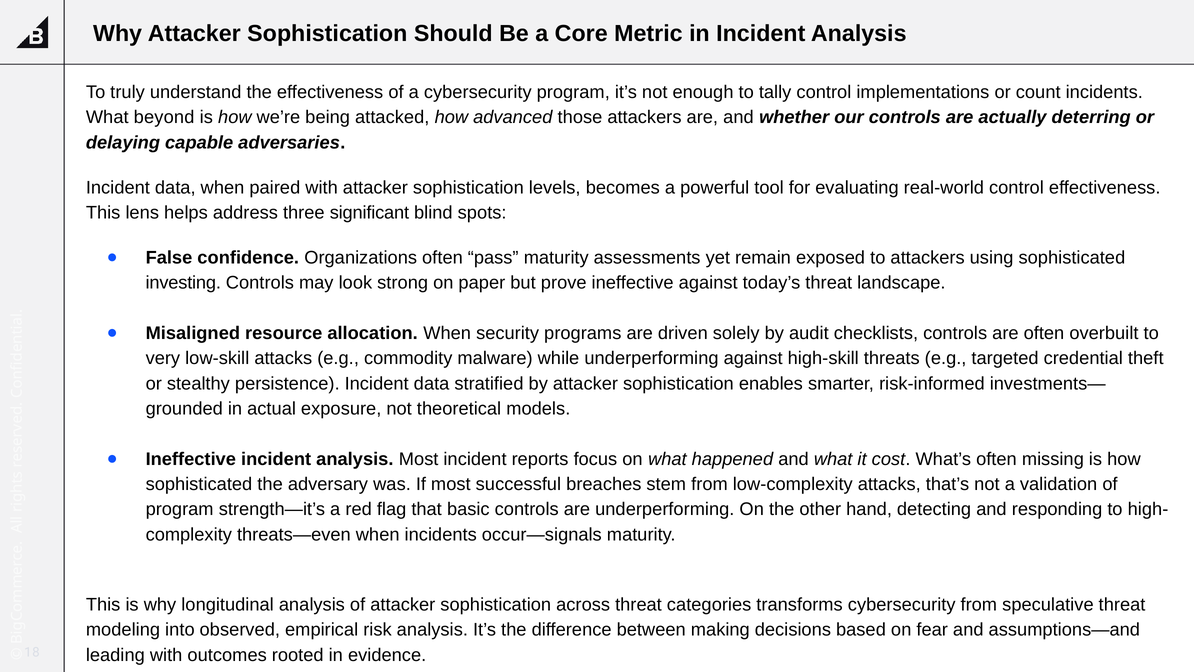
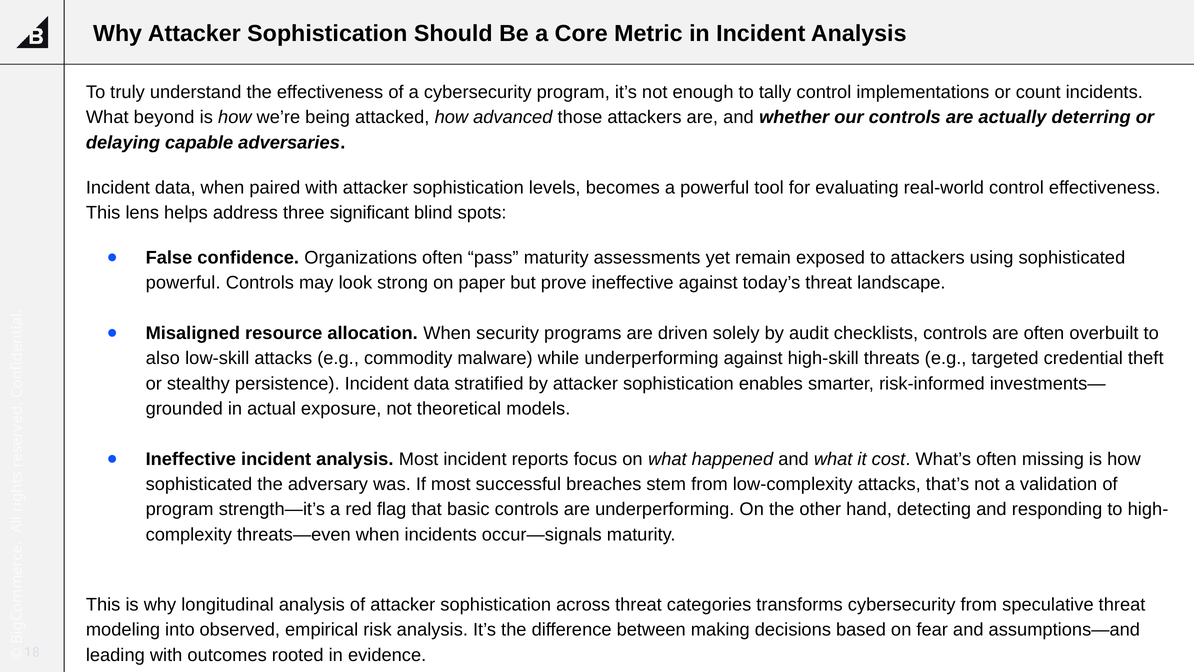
investing at (183, 283): investing -> powerful
very: very -> also
